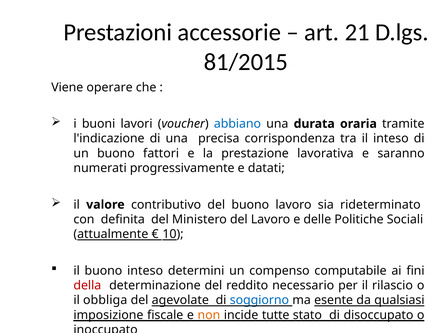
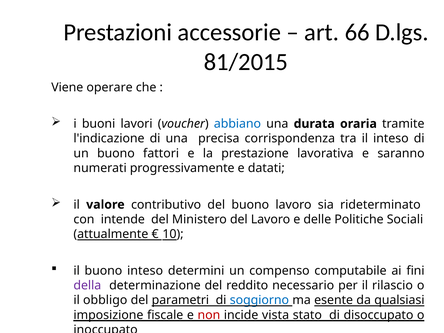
21: 21 -> 66
definita: definita -> intende
della colour: red -> purple
obbliga: obbliga -> obbligo
agevolate: agevolate -> parametri
non colour: orange -> red
tutte: tutte -> vista
